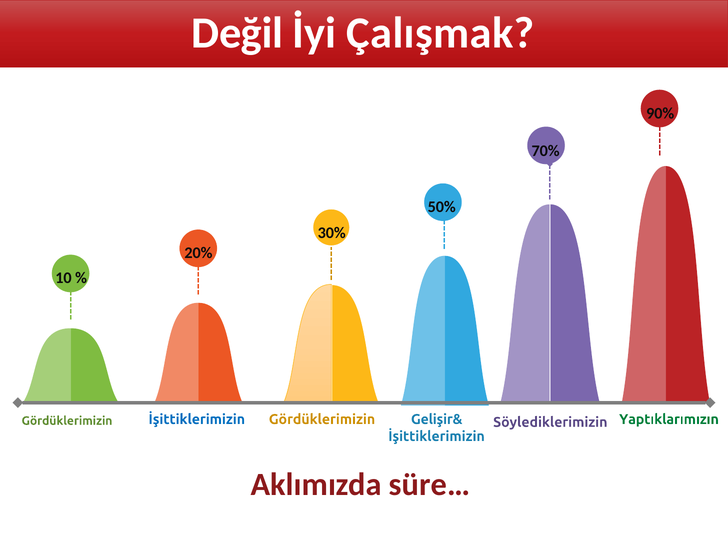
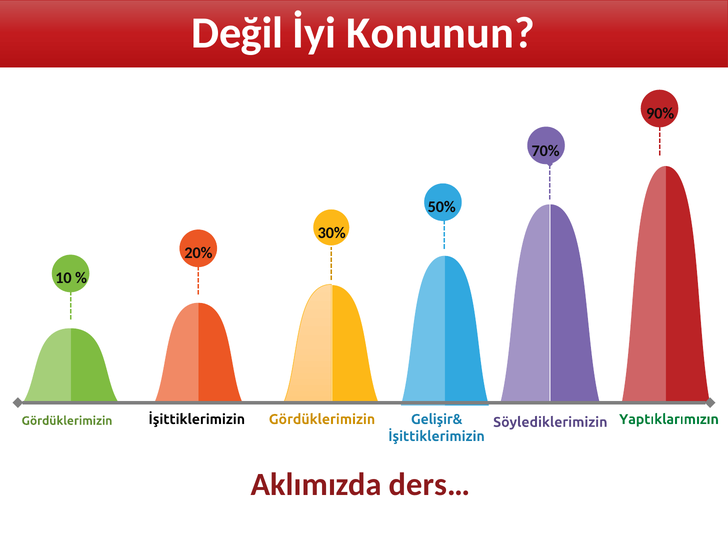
Çalışmak: Çalışmak -> Konunun
İşittiklerimizin at (197, 419) colour: blue -> black
süre…: süre… -> ders…
